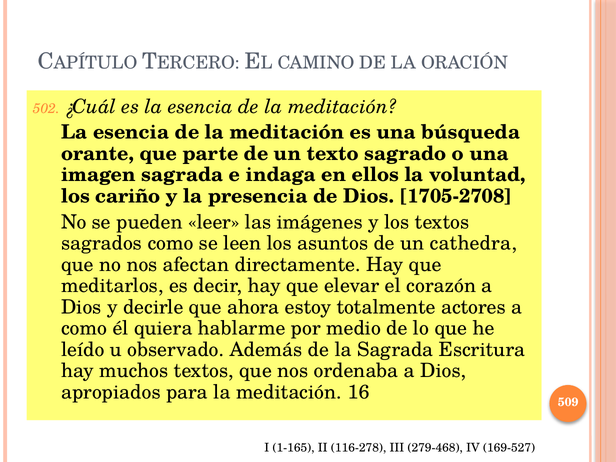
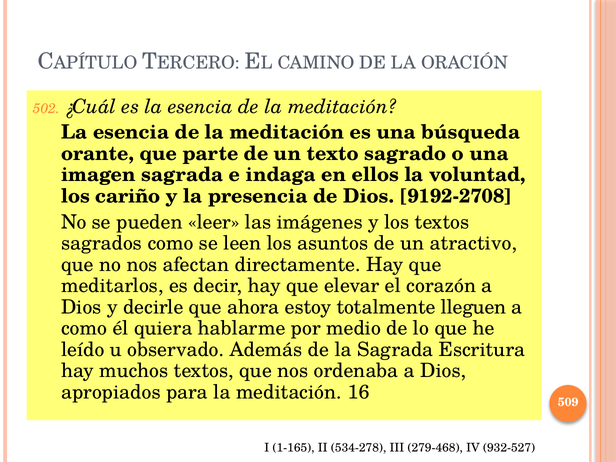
1705-2708: 1705-2708 -> 9192-2708
cathedra: cathedra -> atractivo
actores: actores -> lleguen
116-278: 116-278 -> 534-278
169-527: 169-527 -> 932-527
